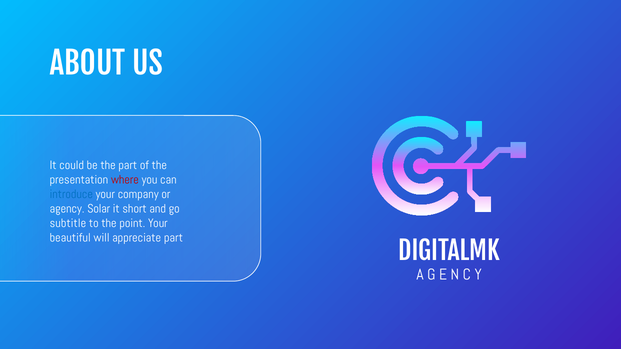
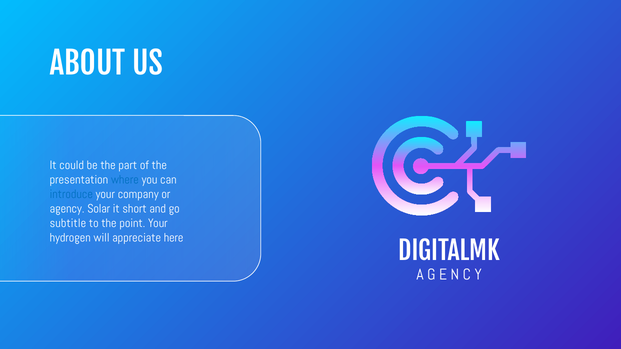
where colour: red -> blue
beautiful: beautiful -> hydrogen
appreciate part: part -> here
